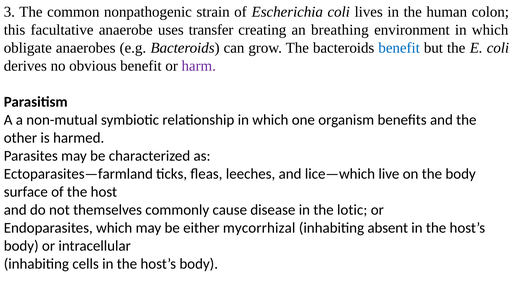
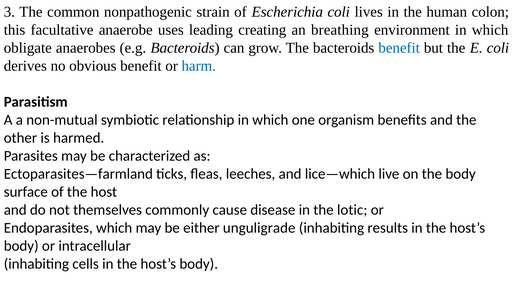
transfer: transfer -> leading
harm colour: purple -> blue
mycorrhizal: mycorrhizal -> unguligrade
absent: absent -> results
